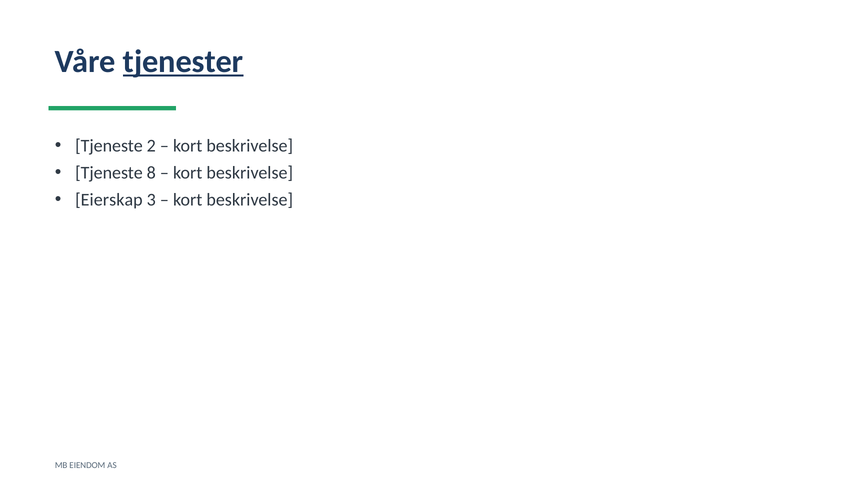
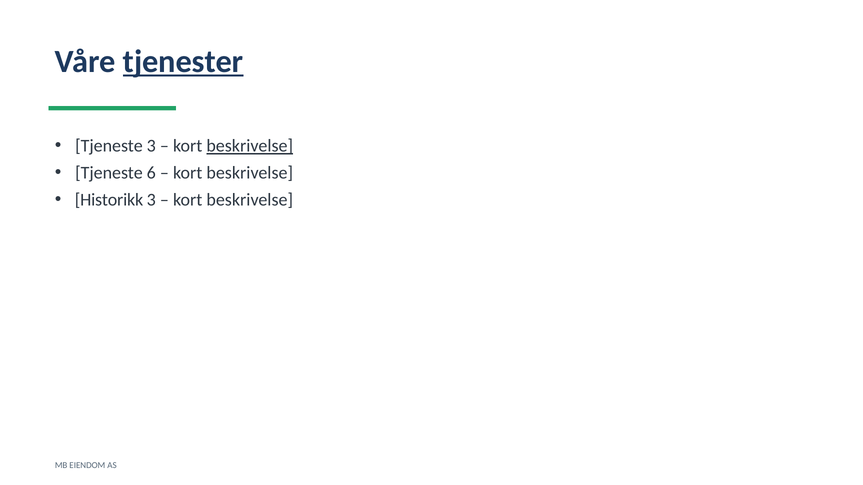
Tjeneste 2: 2 -> 3
beskrivelse at (250, 146) underline: none -> present
8: 8 -> 6
Eierskap: Eierskap -> Historikk
